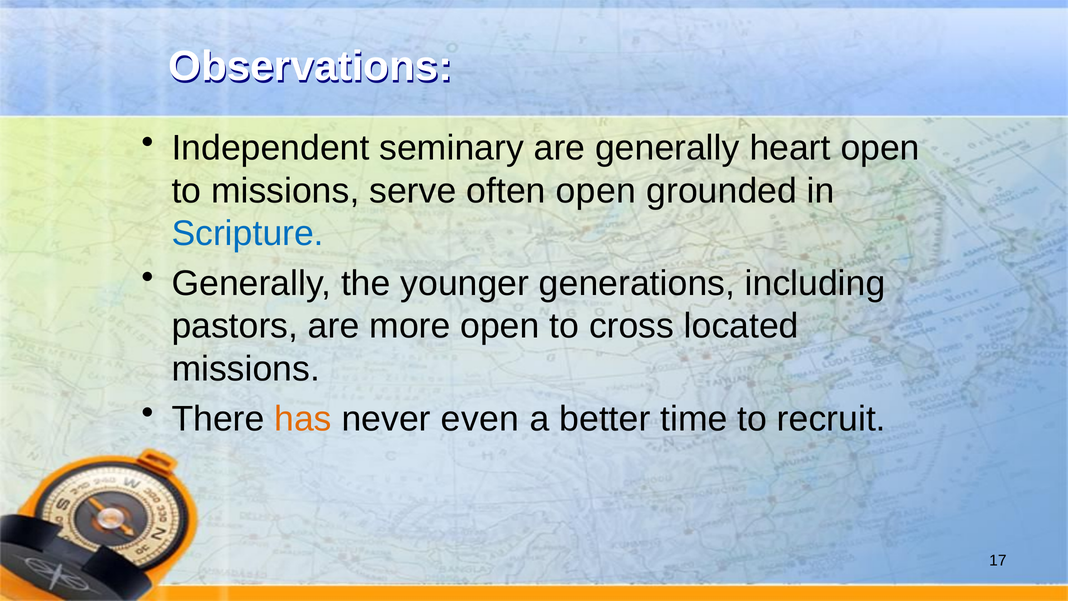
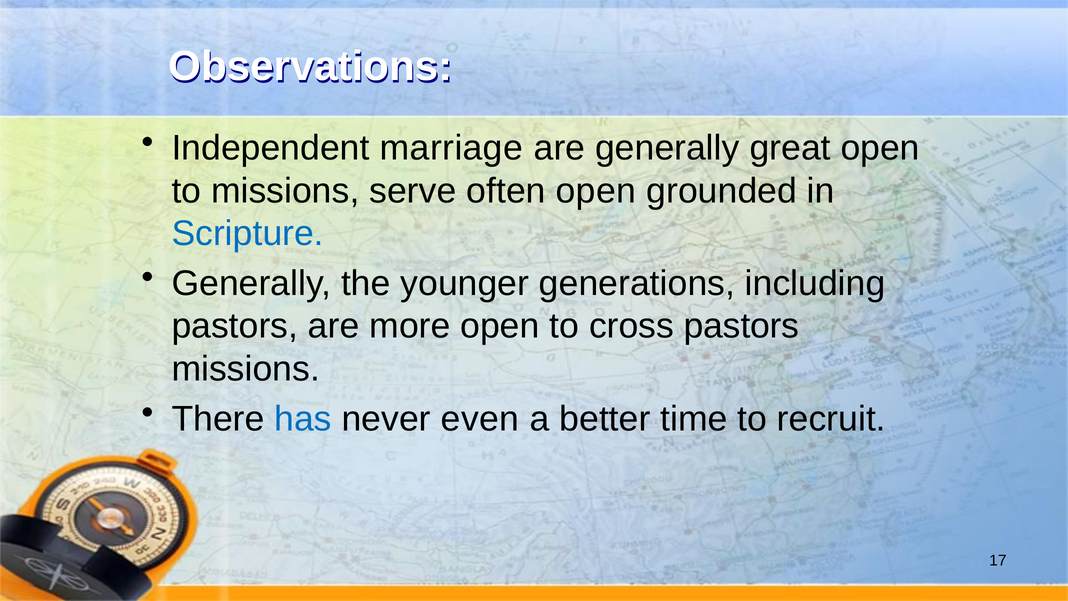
seminary: seminary -> marriage
heart: heart -> great
cross located: located -> pastors
has colour: orange -> blue
